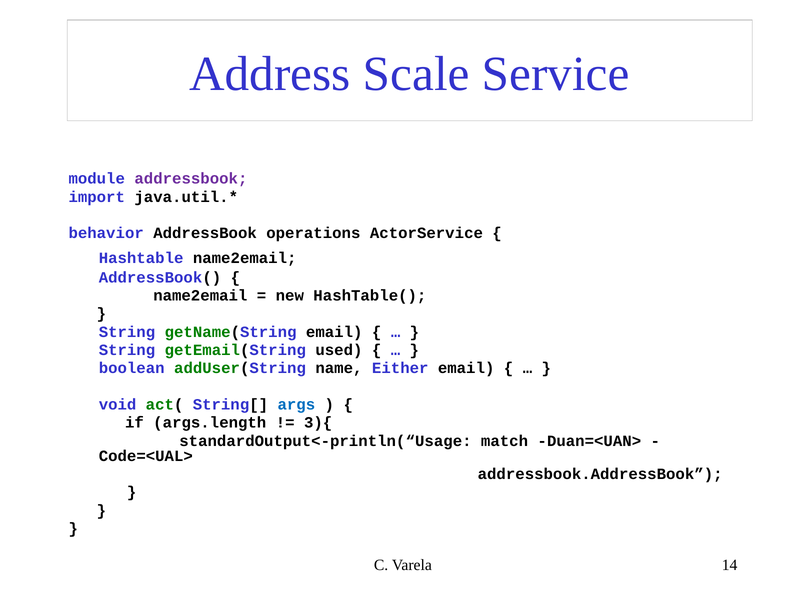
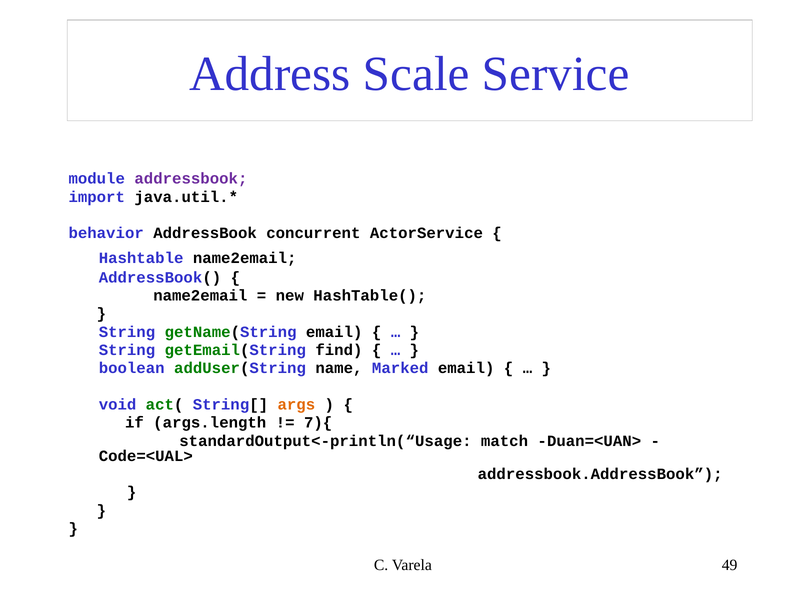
operations: operations -> concurrent
used: used -> find
Either: Either -> Marked
args colour: blue -> orange
3){: 3){ -> 7){
14: 14 -> 49
